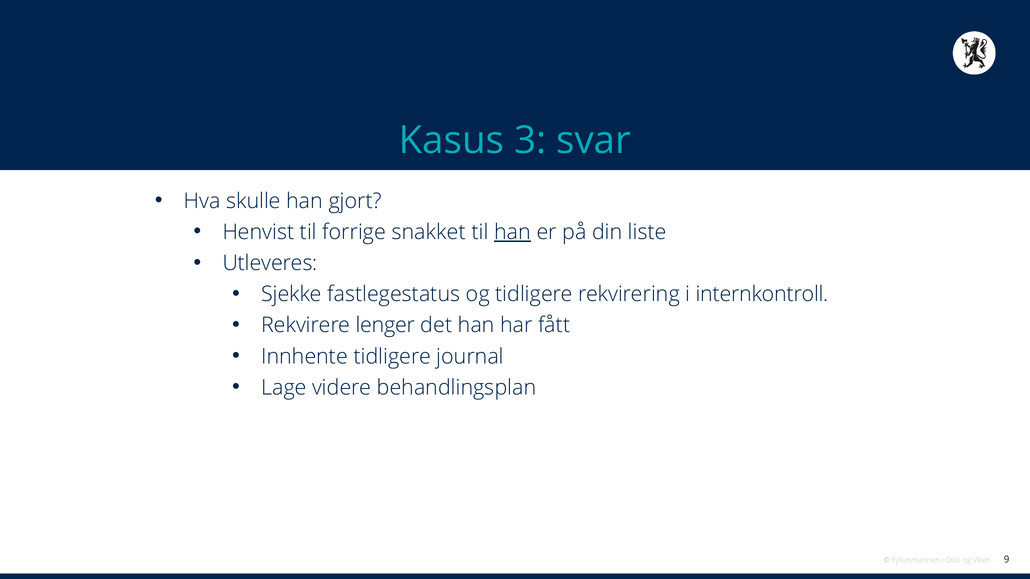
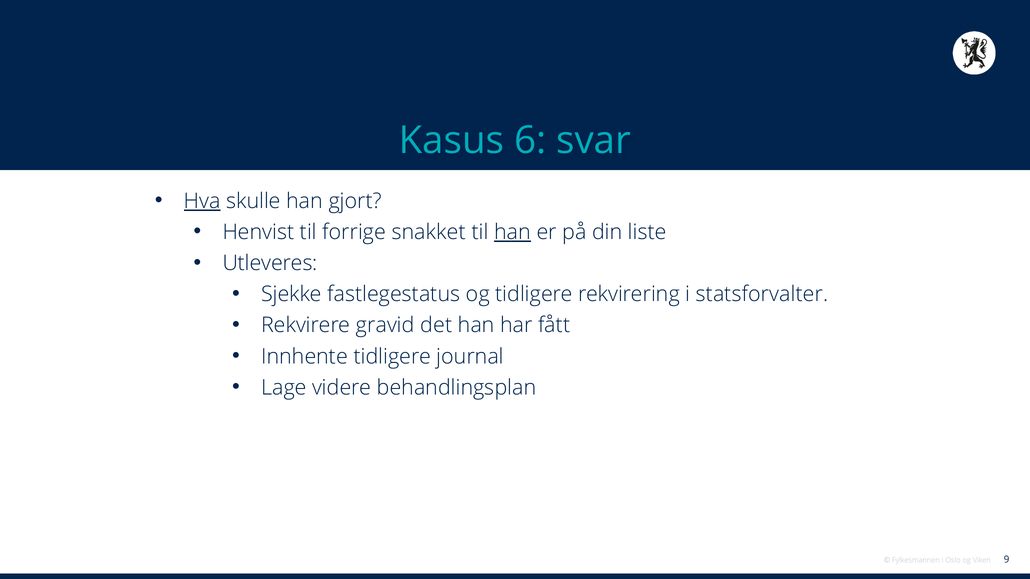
3: 3 -> 6
Hva underline: none -> present
internkontroll: internkontroll -> statsforvalter
lenger: lenger -> gravid
